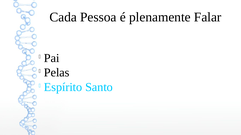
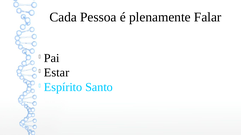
Pelas: Pelas -> Estar
